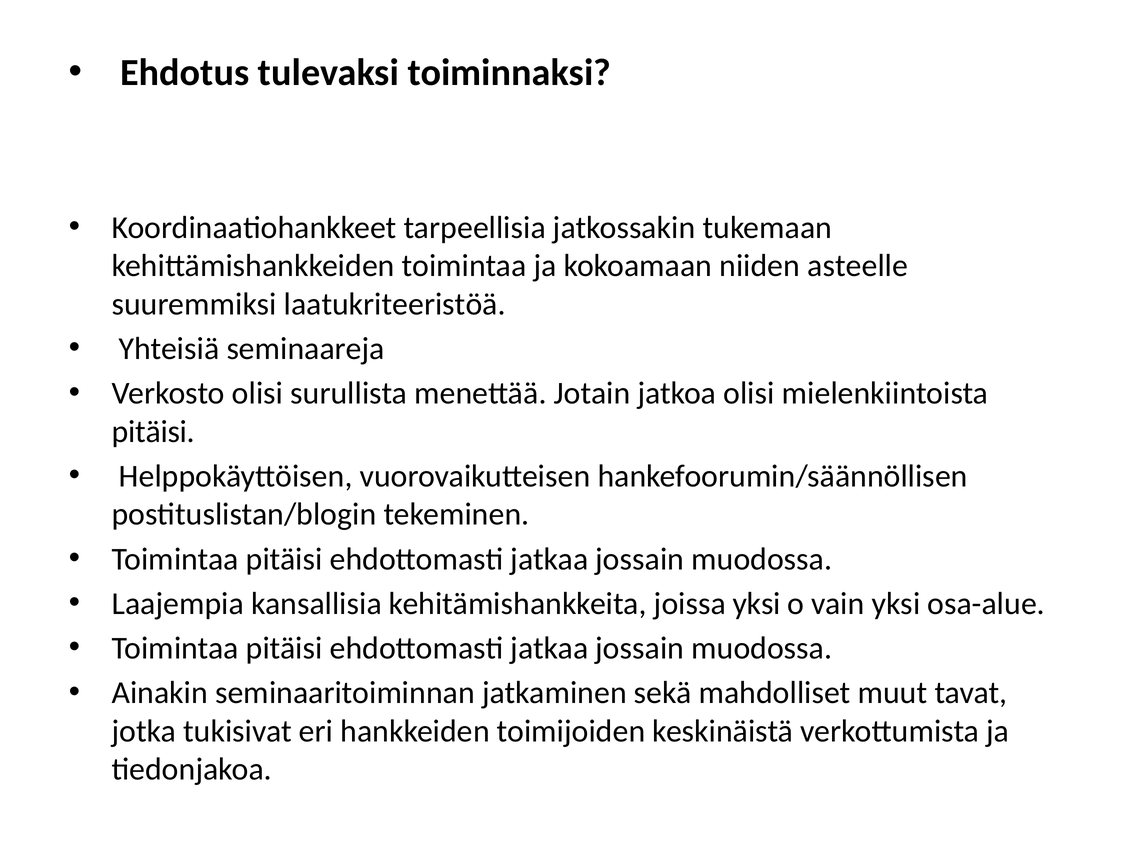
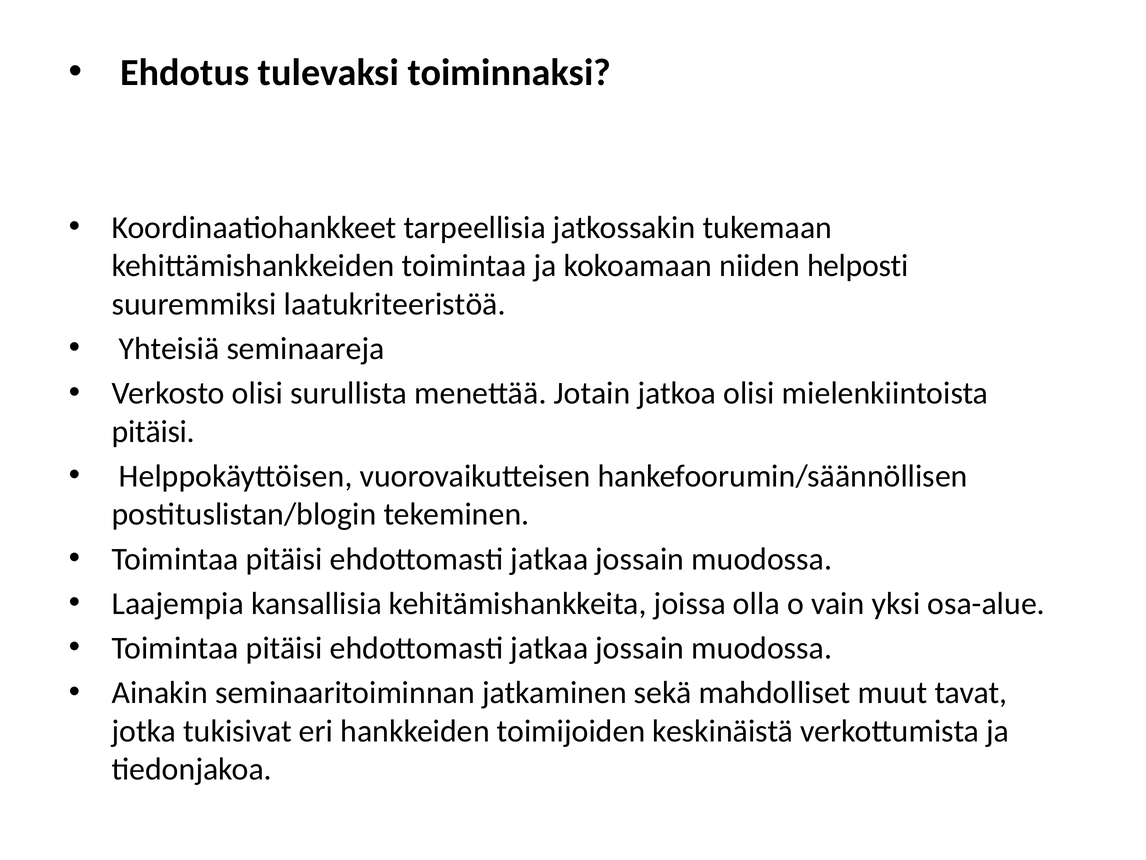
asteelle: asteelle -> helposti
joissa yksi: yksi -> olla
